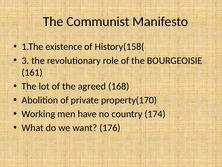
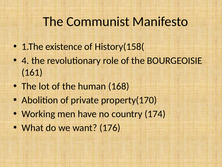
3: 3 -> 4
agreed: agreed -> human
